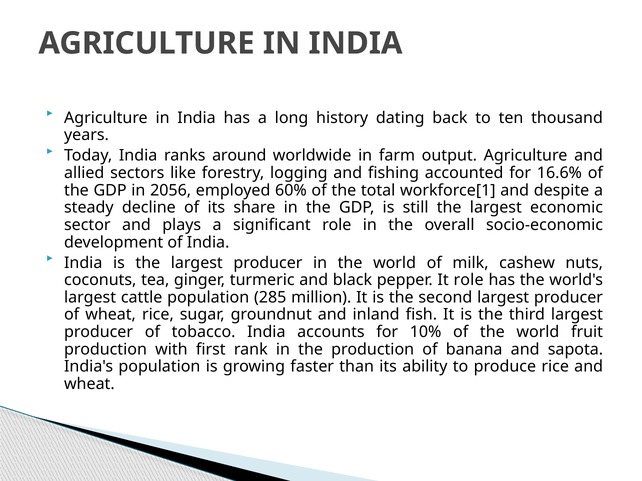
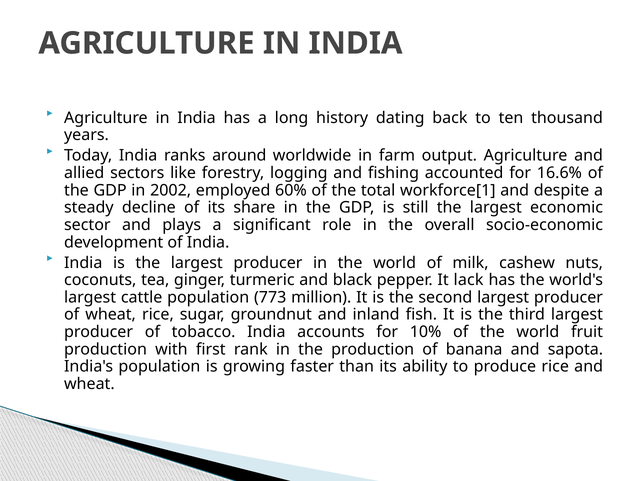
2056: 2056 -> 2002
It role: role -> lack
285: 285 -> 773
